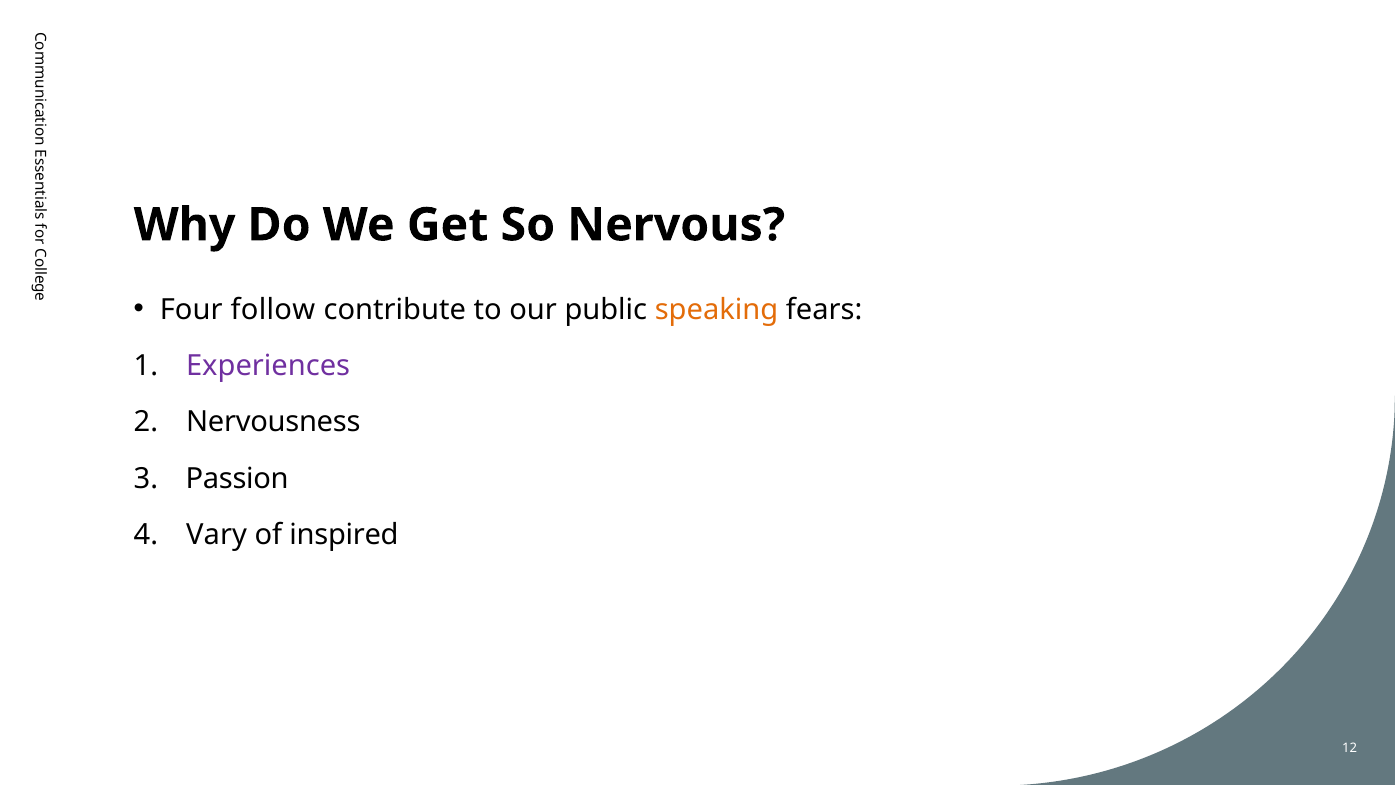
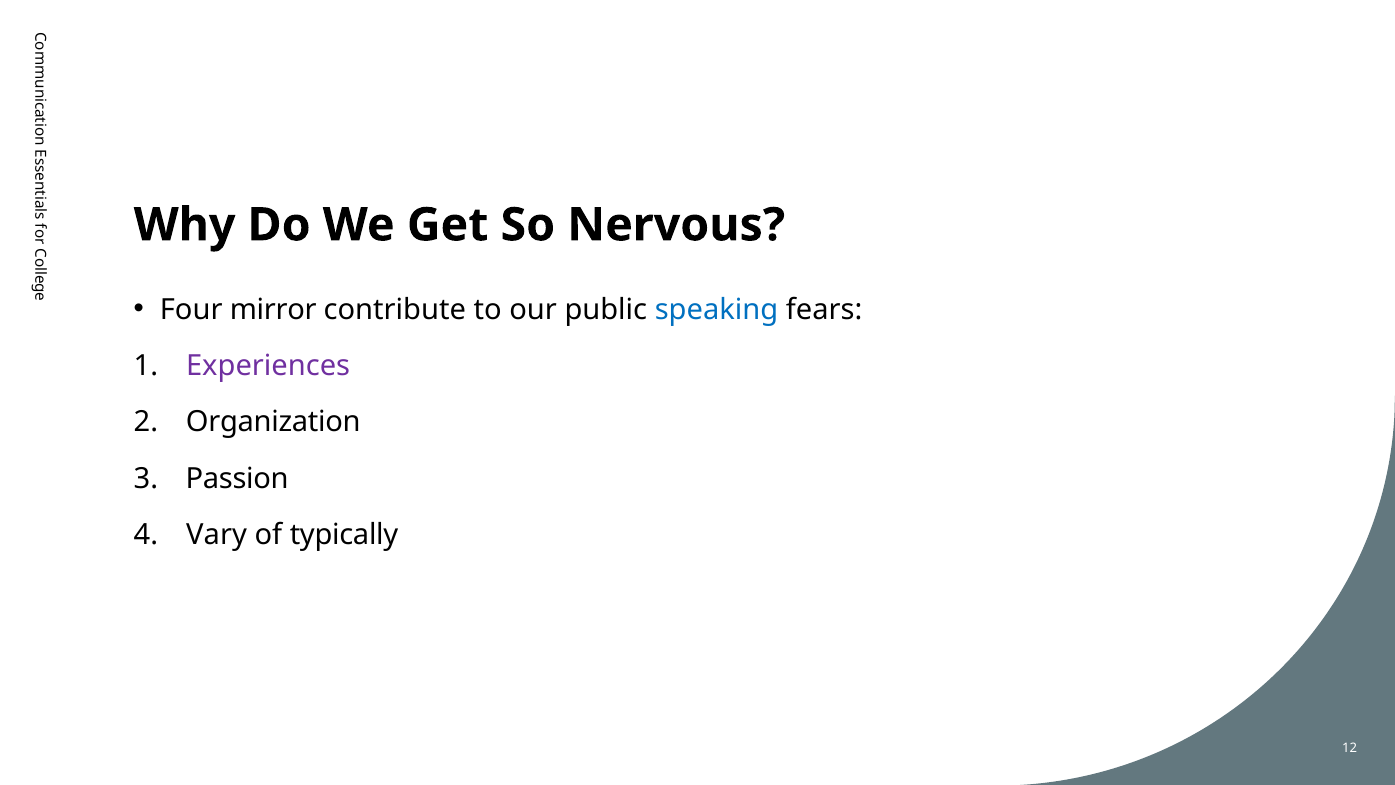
follow: follow -> mirror
speaking colour: orange -> blue
Nervousness: Nervousness -> Organization
inspired: inspired -> typically
